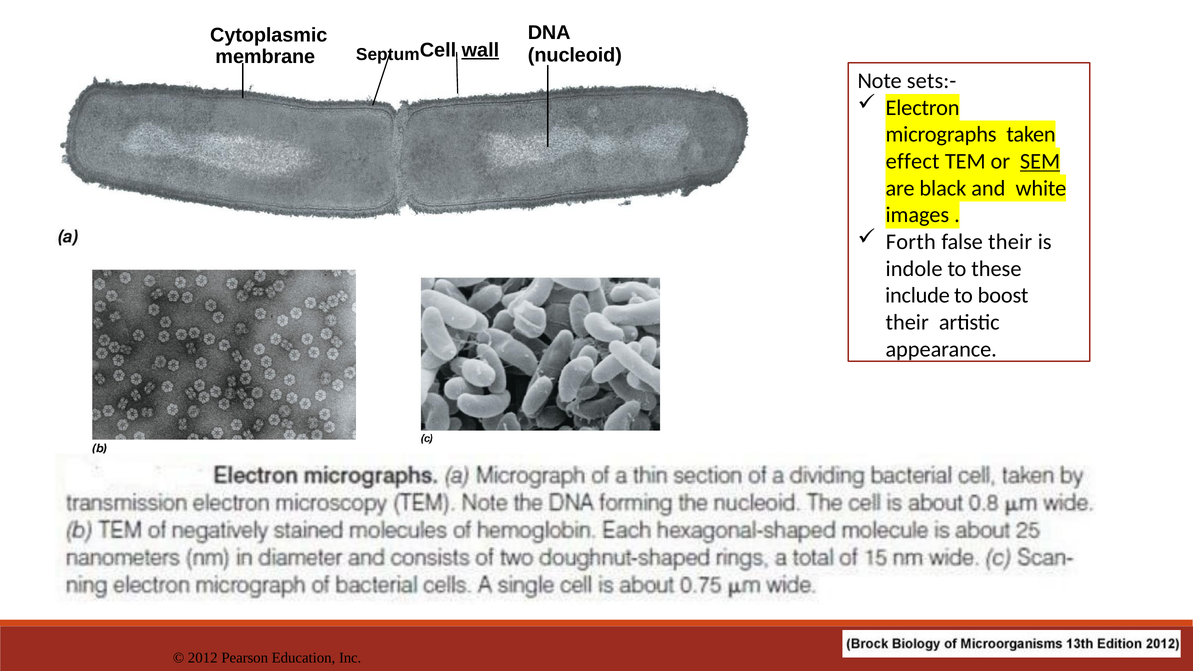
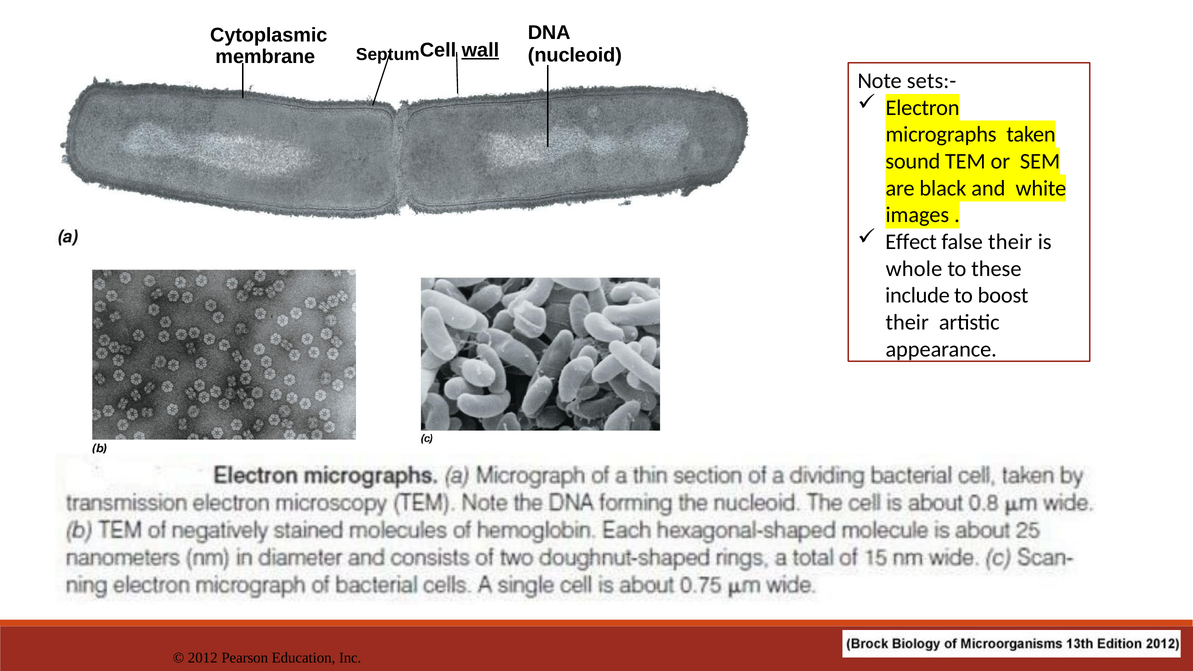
effect: effect -> sound
SEM underline: present -> none
Forth: Forth -> Effect
indole: indole -> whole
